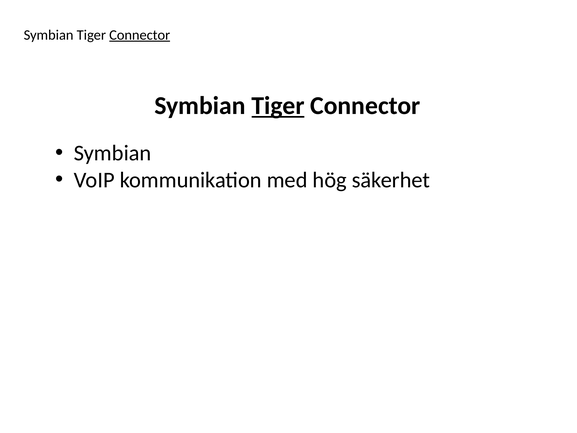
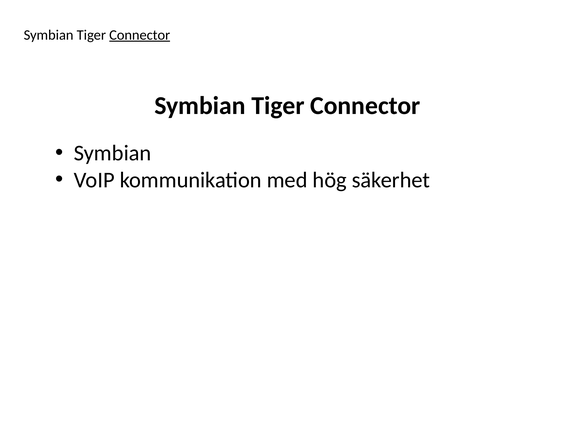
Tiger at (278, 106) underline: present -> none
